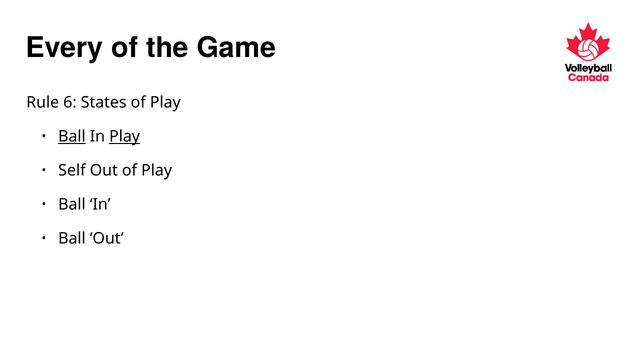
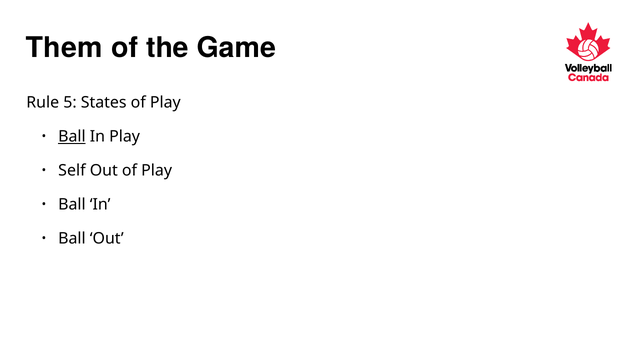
Every: Every -> Them
6: 6 -> 5
Play at (125, 137) underline: present -> none
